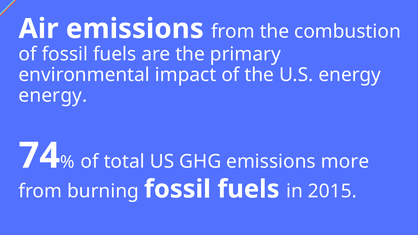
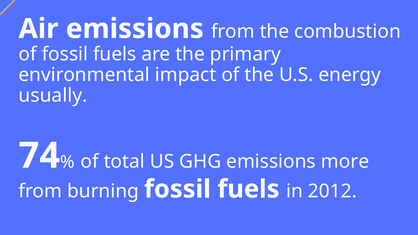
energy at (53, 96): energy -> usually
2015: 2015 -> 2012
